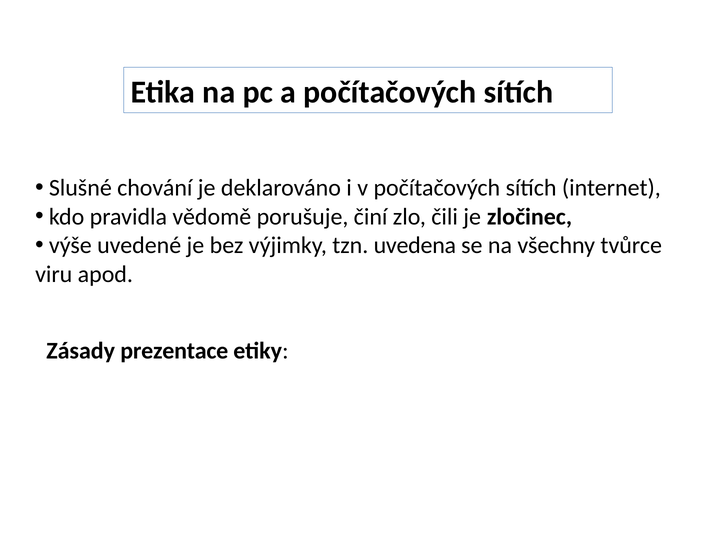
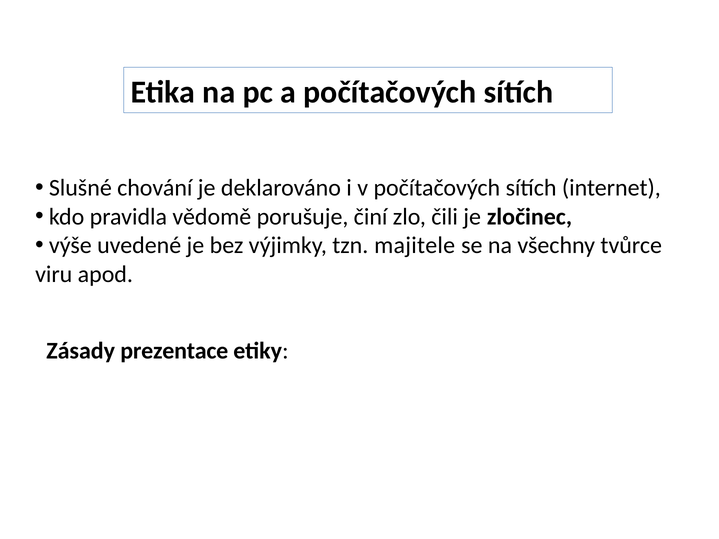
uvedena: uvedena -> majitele
